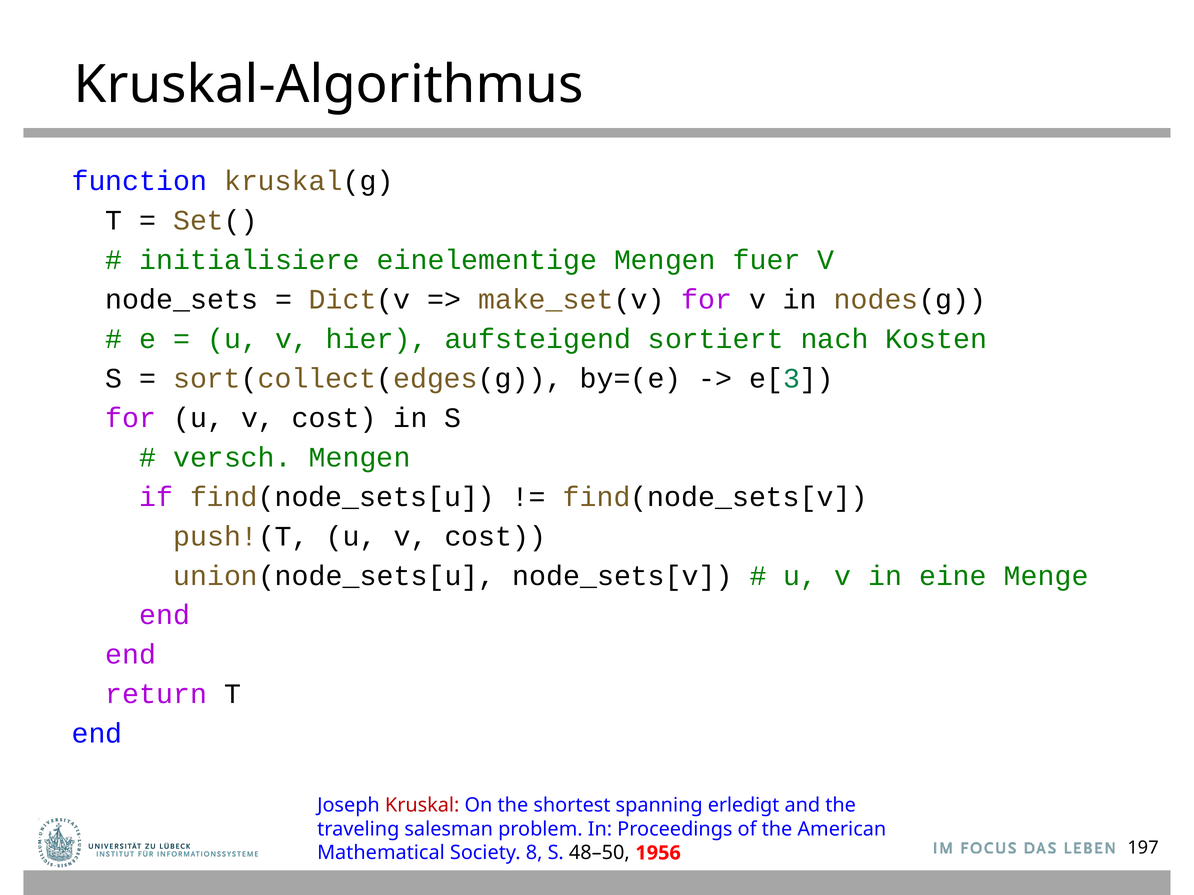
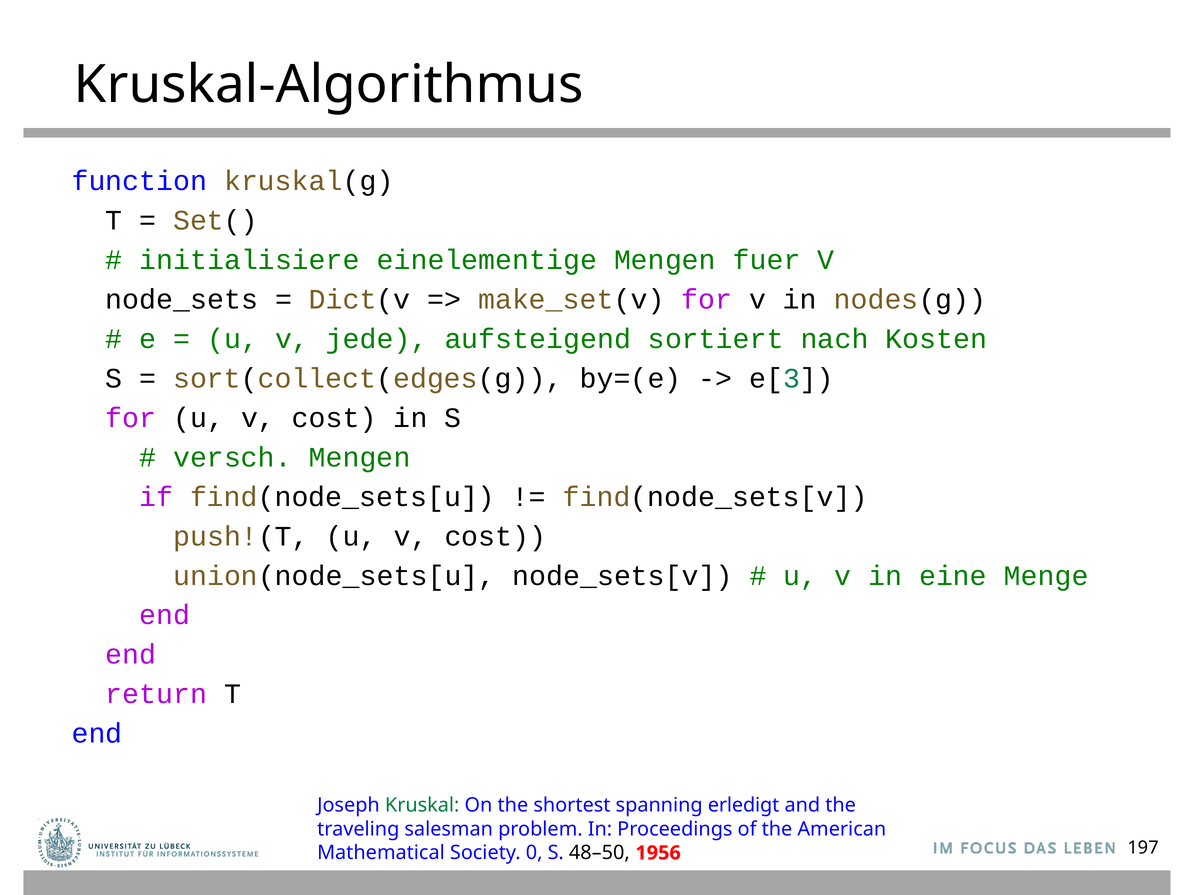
hier: hier -> jede
Kruskal colour: red -> green
8: 8 -> 0
